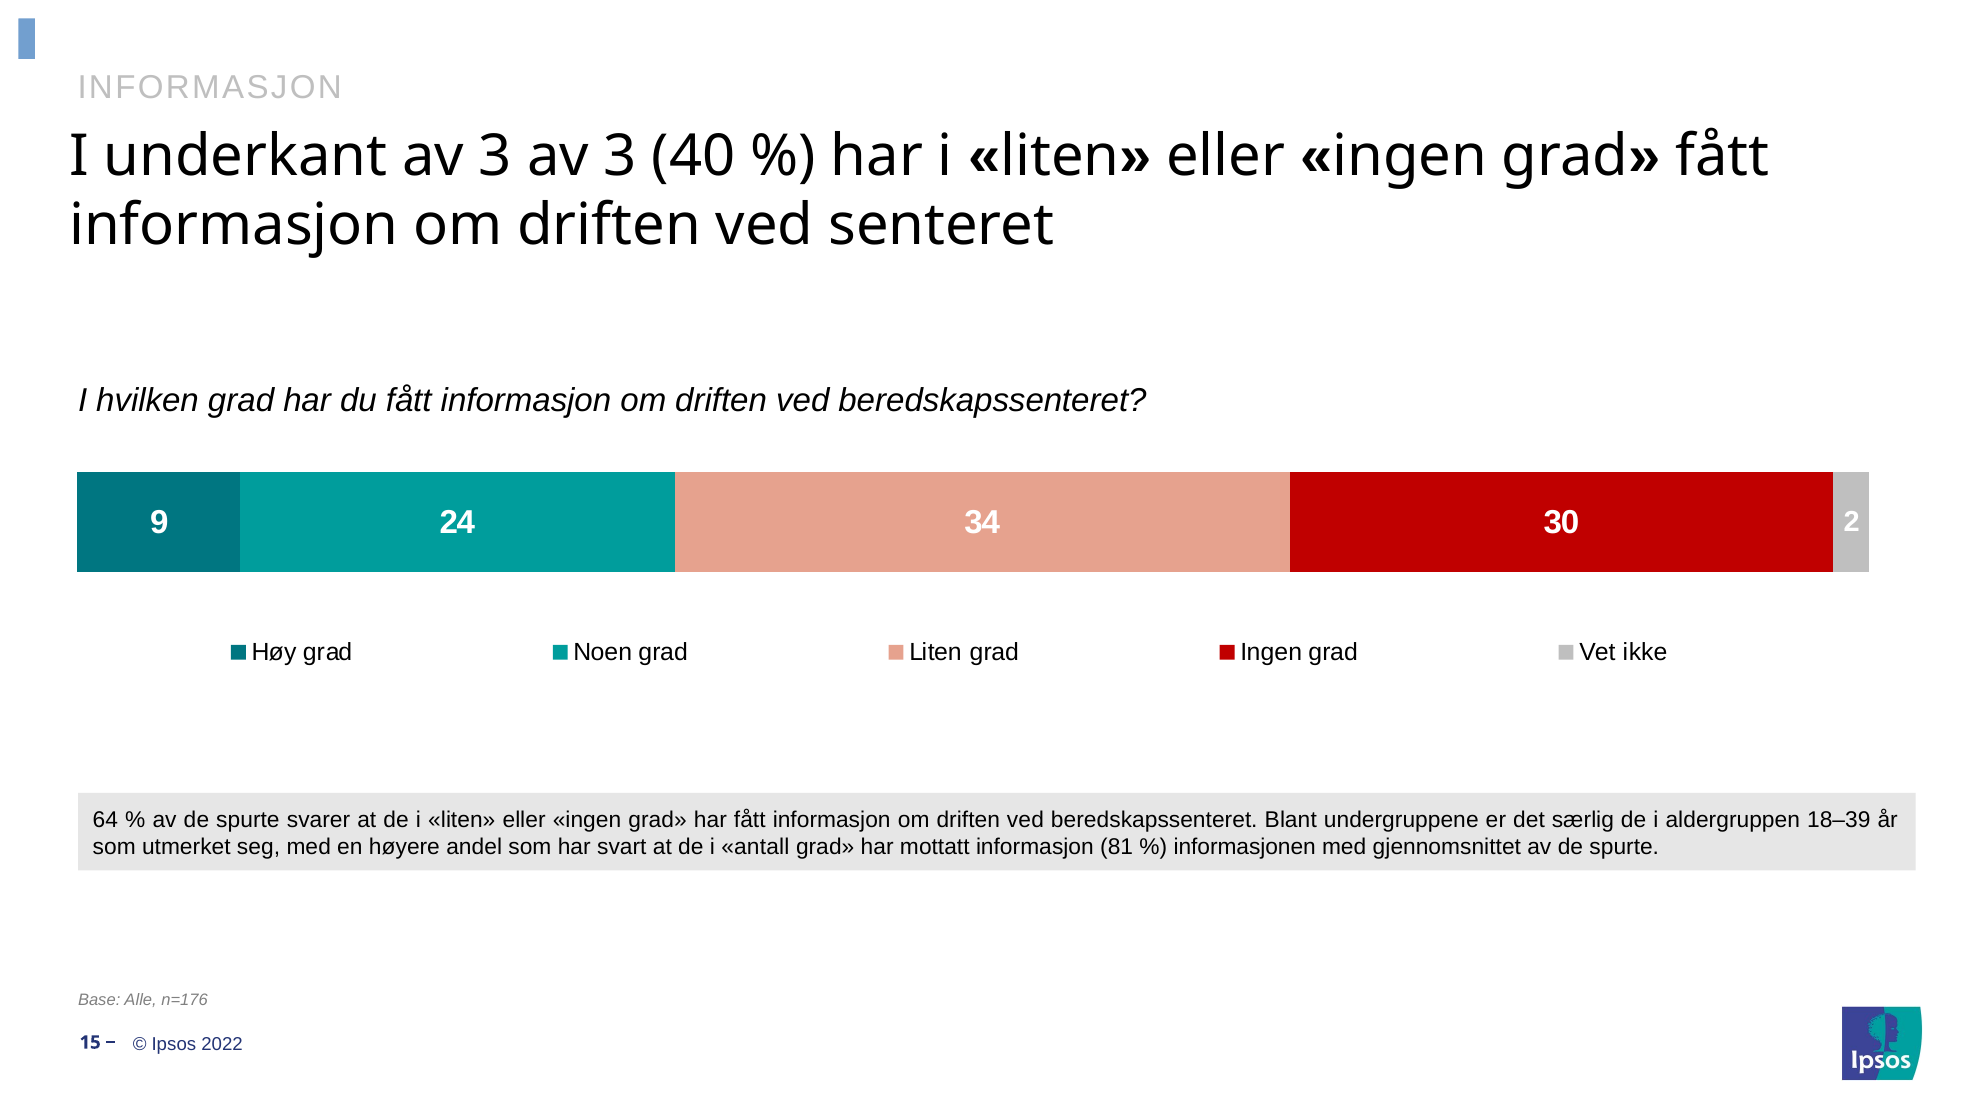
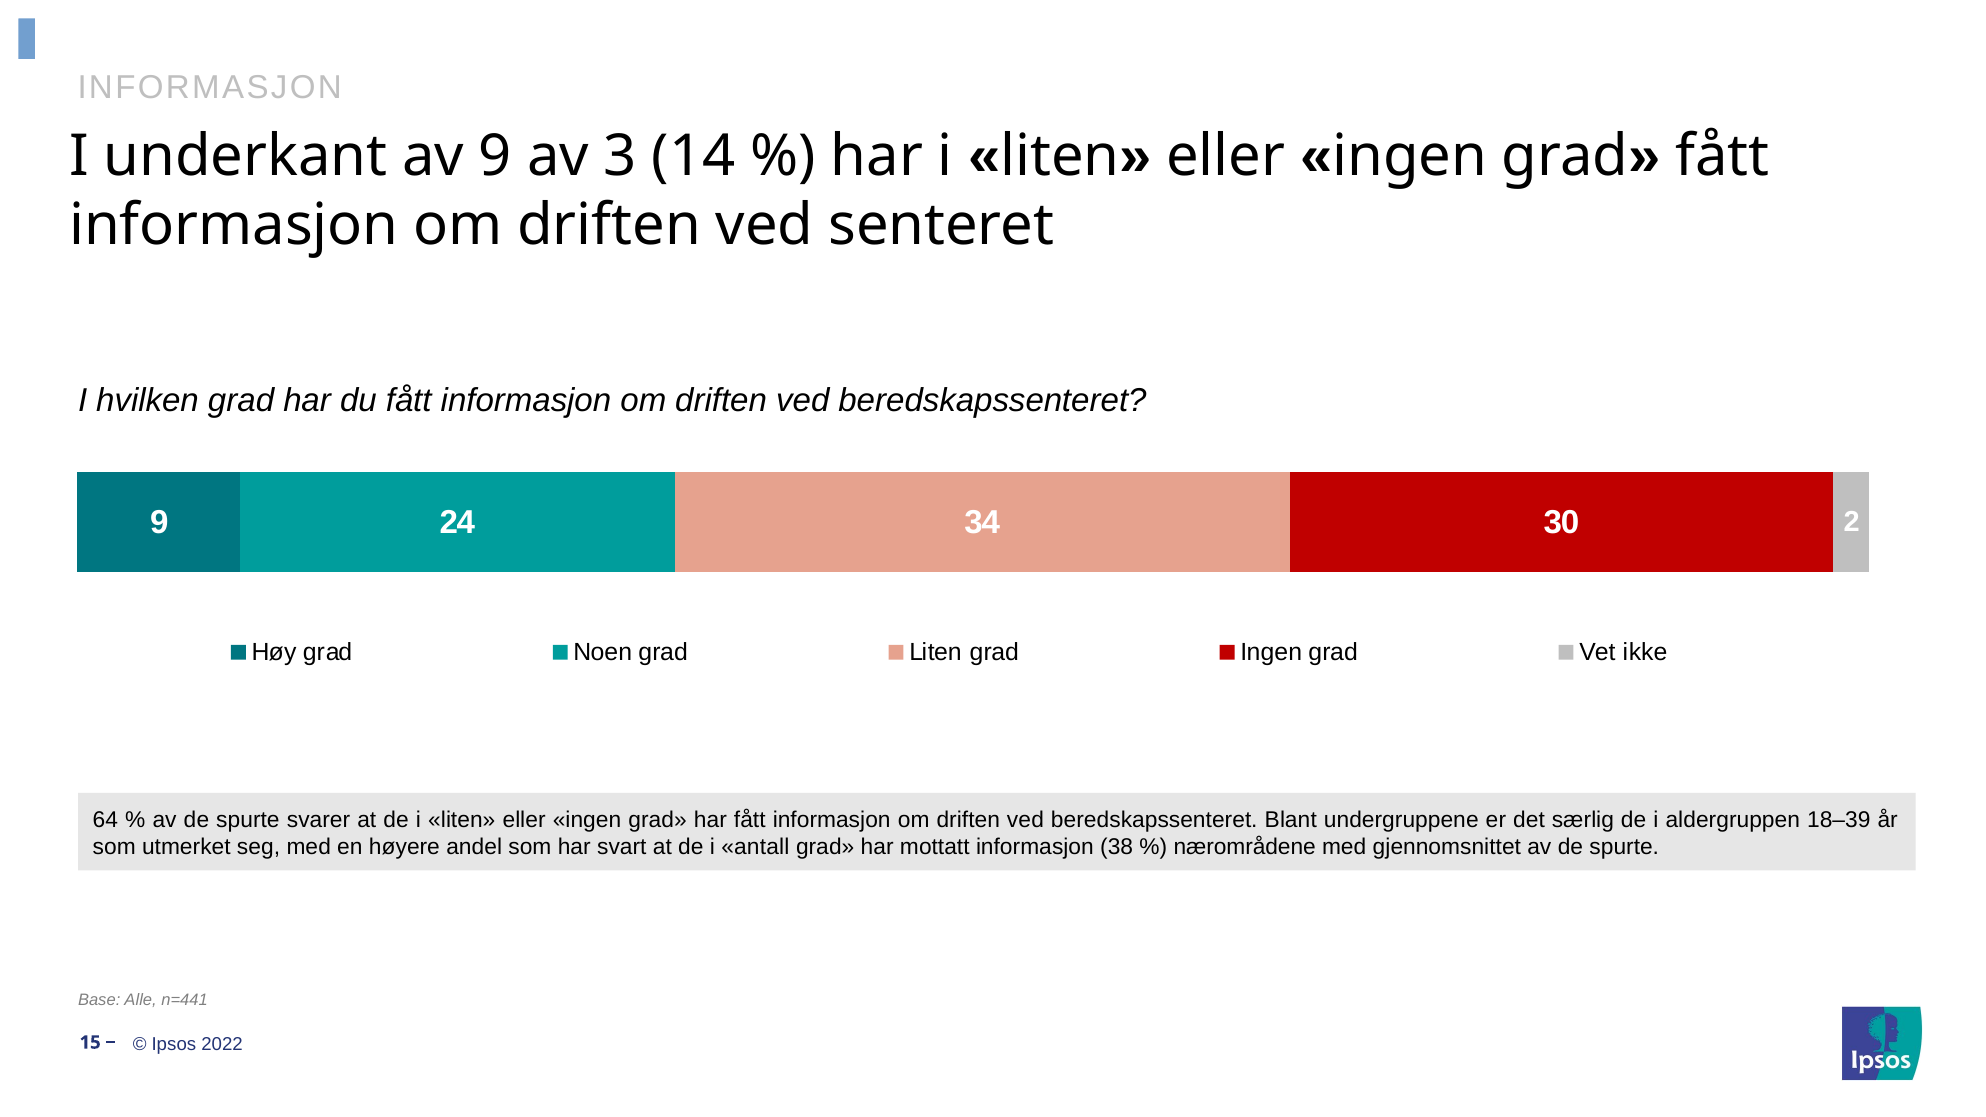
underkant av 3: 3 -> 9
40: 40 -> 14
81: 81 -> 38
informasjonen: informasjonen -> nærområdene
n=176: n=176 -> n=441
